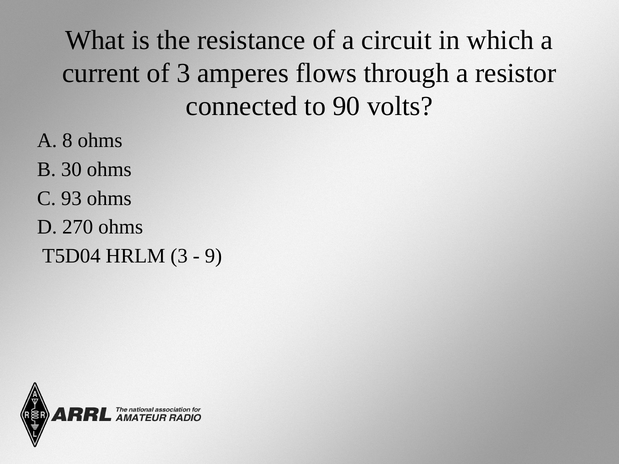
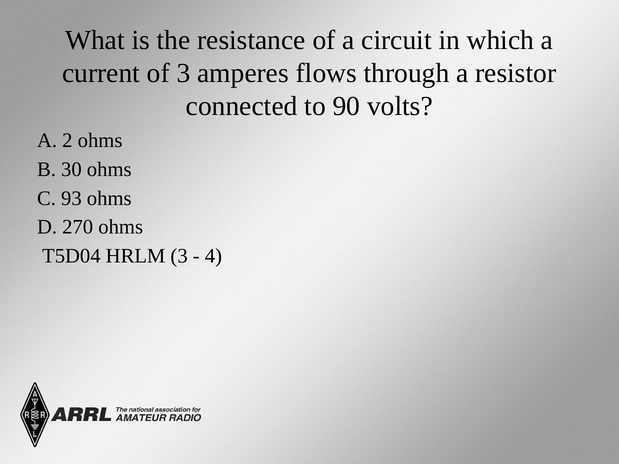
8: 8 -> 2
9: 9 -> 4
